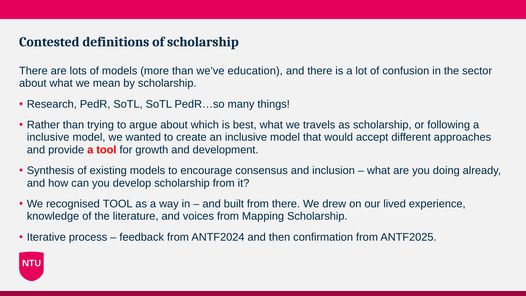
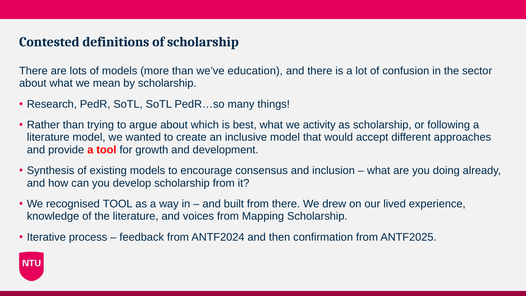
travels: travels -> activity
inclusive at (48, 137): inclusive -> literature
